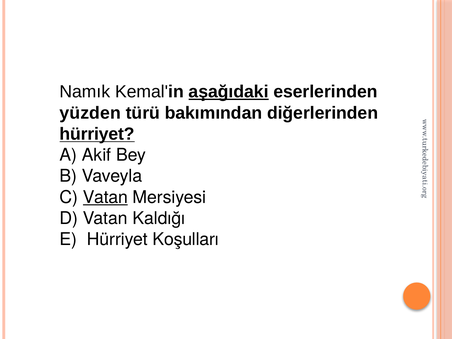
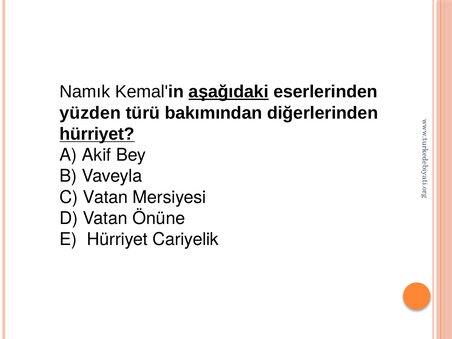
Vatan at (105, 197) underline: present -> none
Kaldığı: Kaldığı -> Önüne
Koşulları: Koşulları -> Cariyelik
